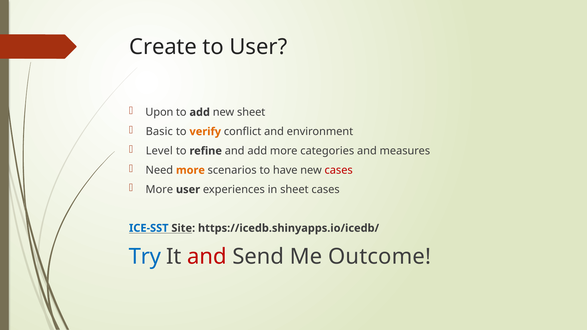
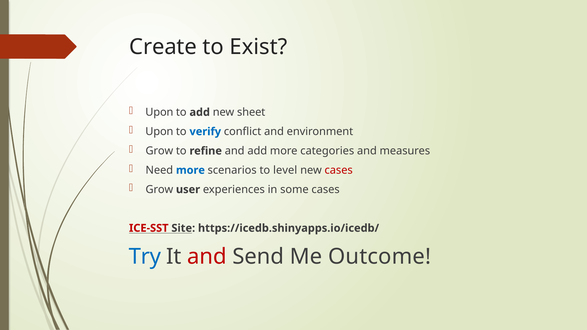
to User: User -> Exist
Basic at (159, 132): Basic -> Upon
verify colour: orange -> blue
Level at (159, 151): Level -> Grow
more at (190, 170) colour: orange -> blue
have: have -> level
More at (159, 190): More -> Grow
in sheet: sheet -> some
ICE-SST colour: blue -> red
